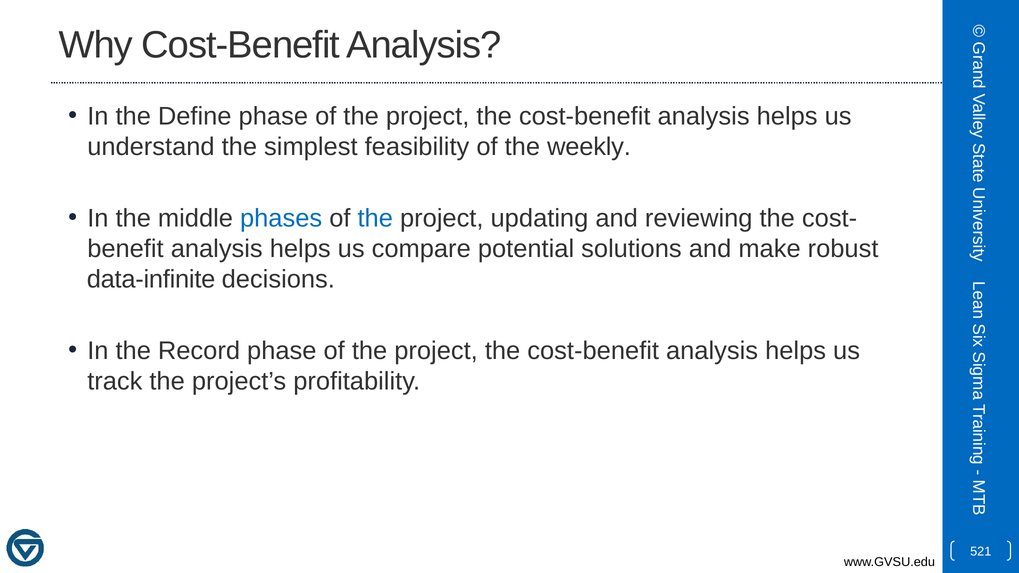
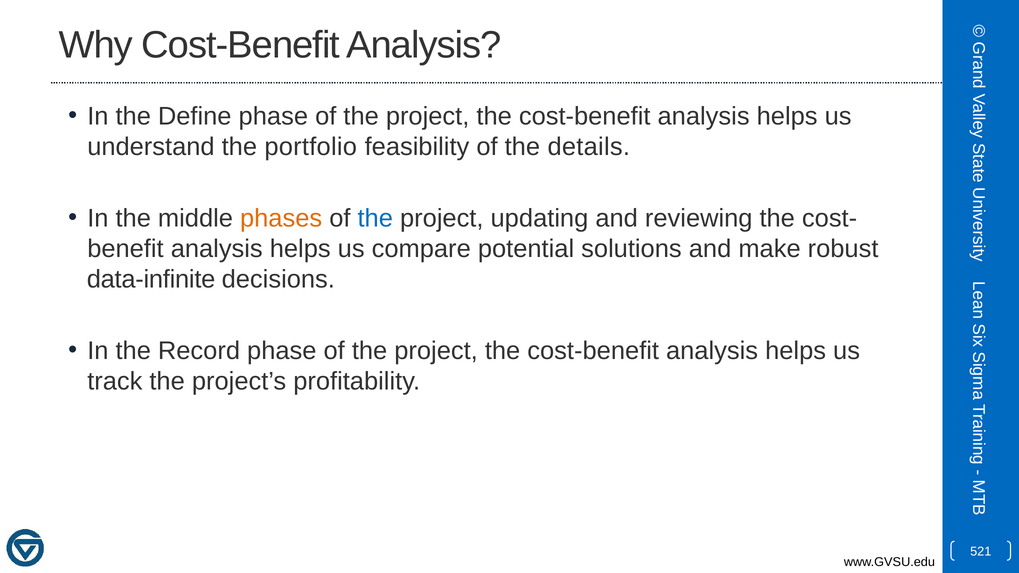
simplest: simplest -> portfolio
weekly: weekly -> details
phases colour: blue -> orange
